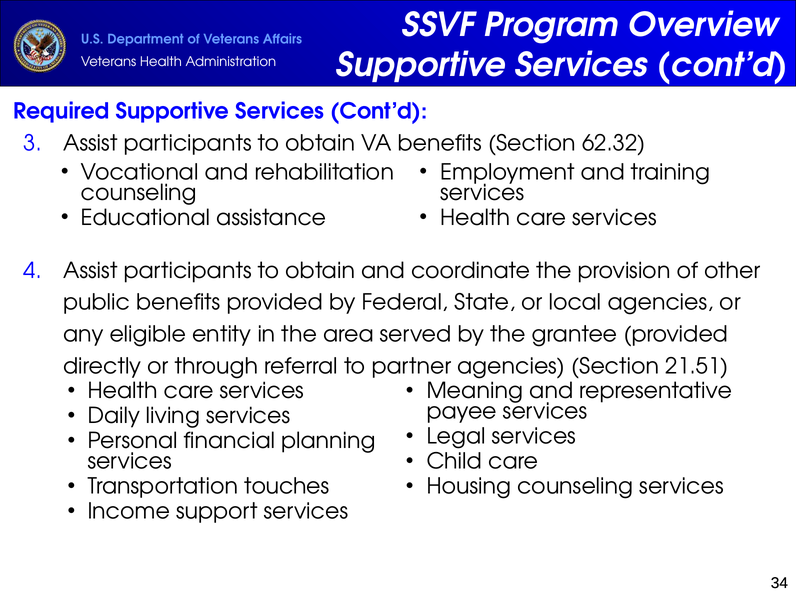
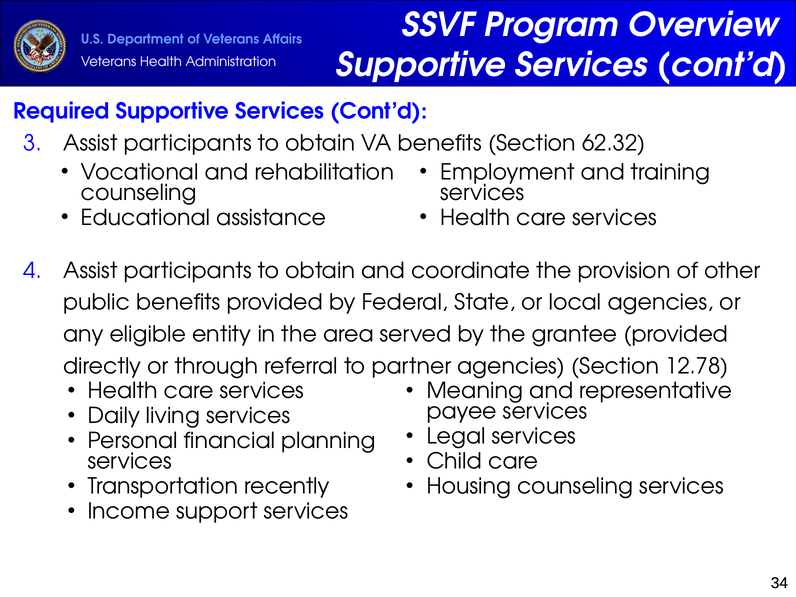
21.51: 21.51 -> 12.78
touches: touches -> recently
